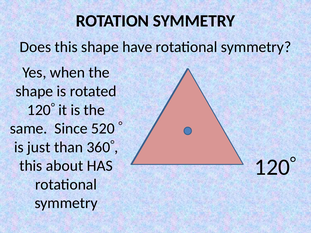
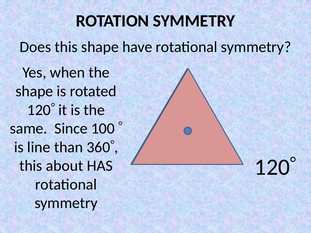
520: 520 -> 100
just: just -> line
